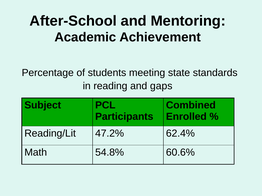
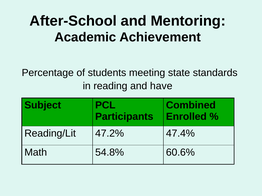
gaps: gaps -> have
62.4%: 62.4% -> 47.4%
